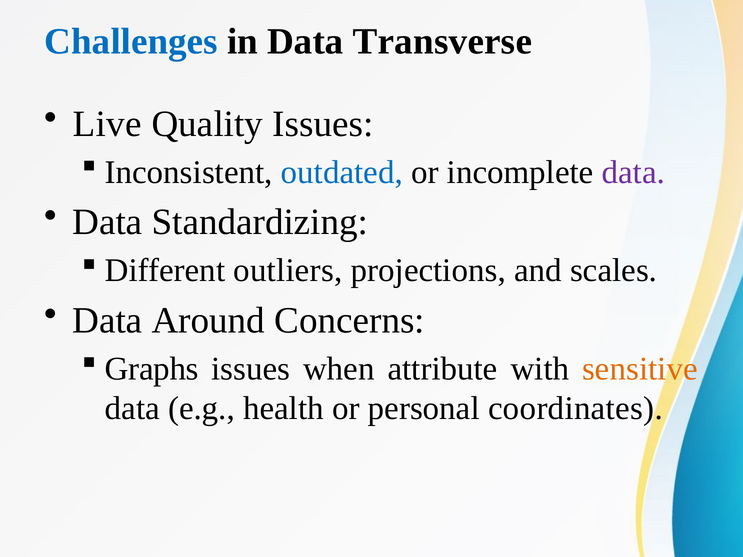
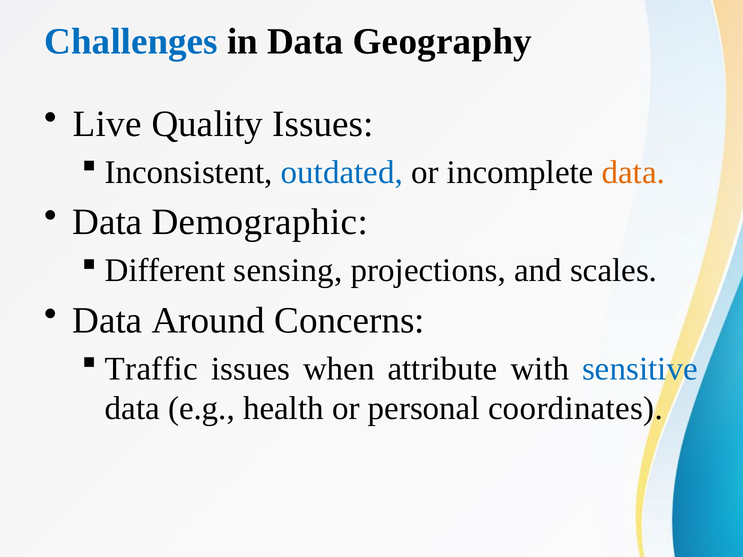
Transverse: Transverse -> Geography
data at (633, 172) colour: purple -> orange
Standardizing: Standardizing -> Demographic
outliers: outliers -> sensing
Graphs: Graphs -> Traffic
sensitive colour: orange -> blue
